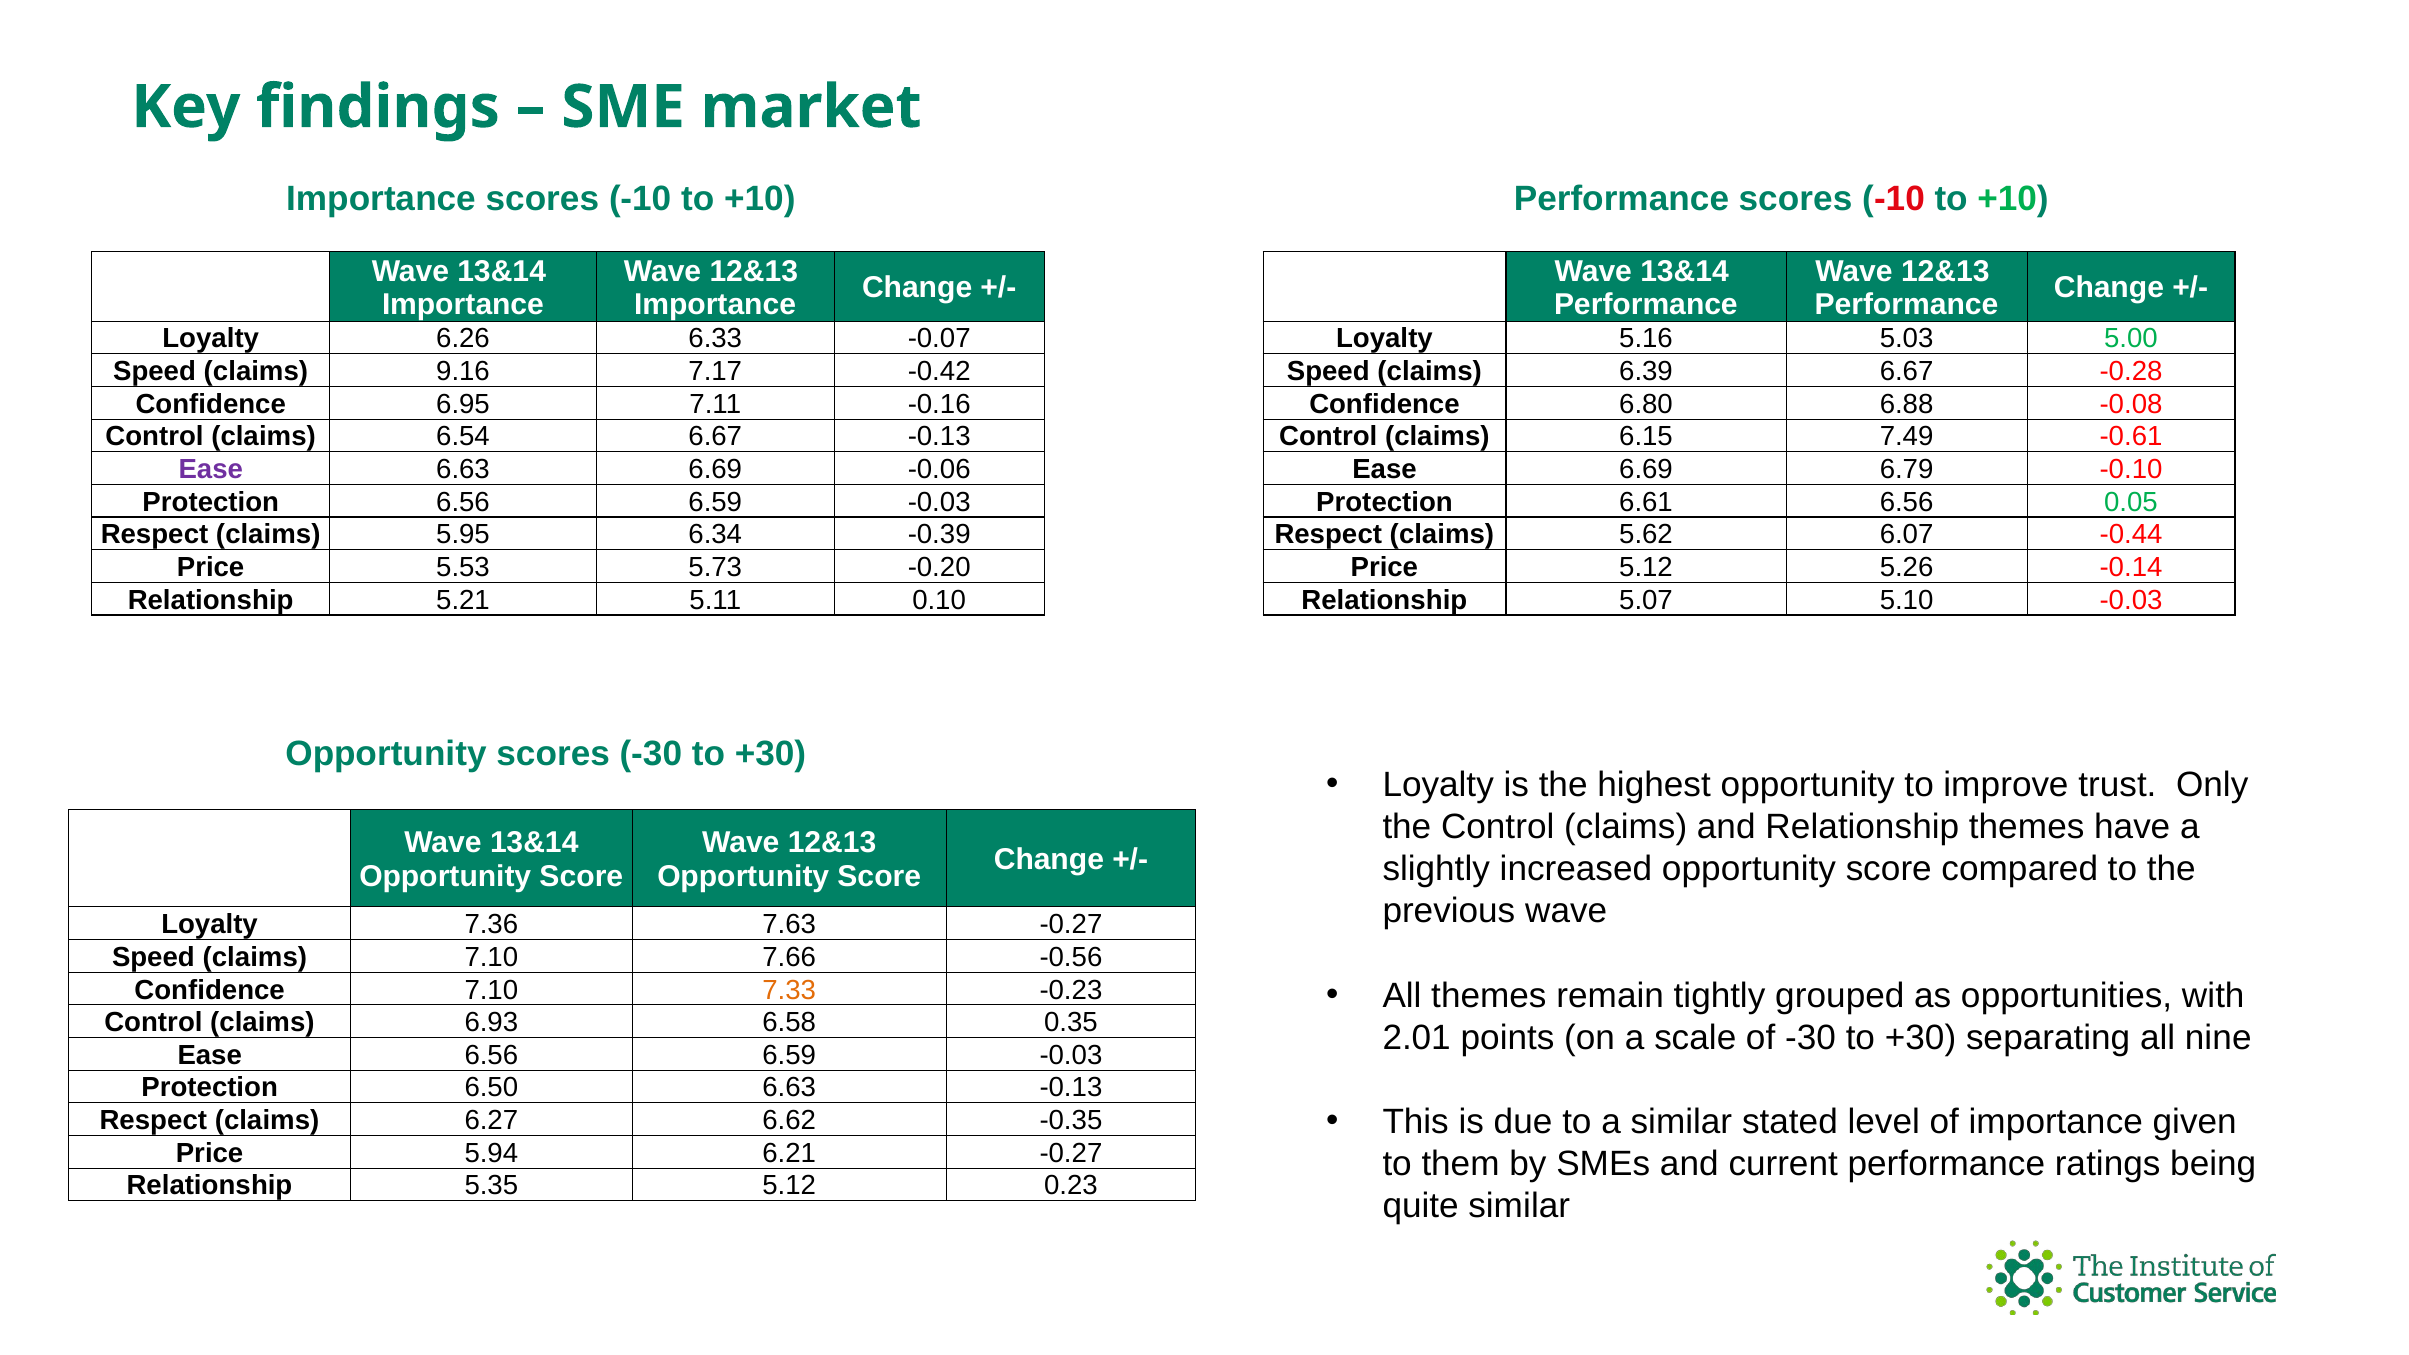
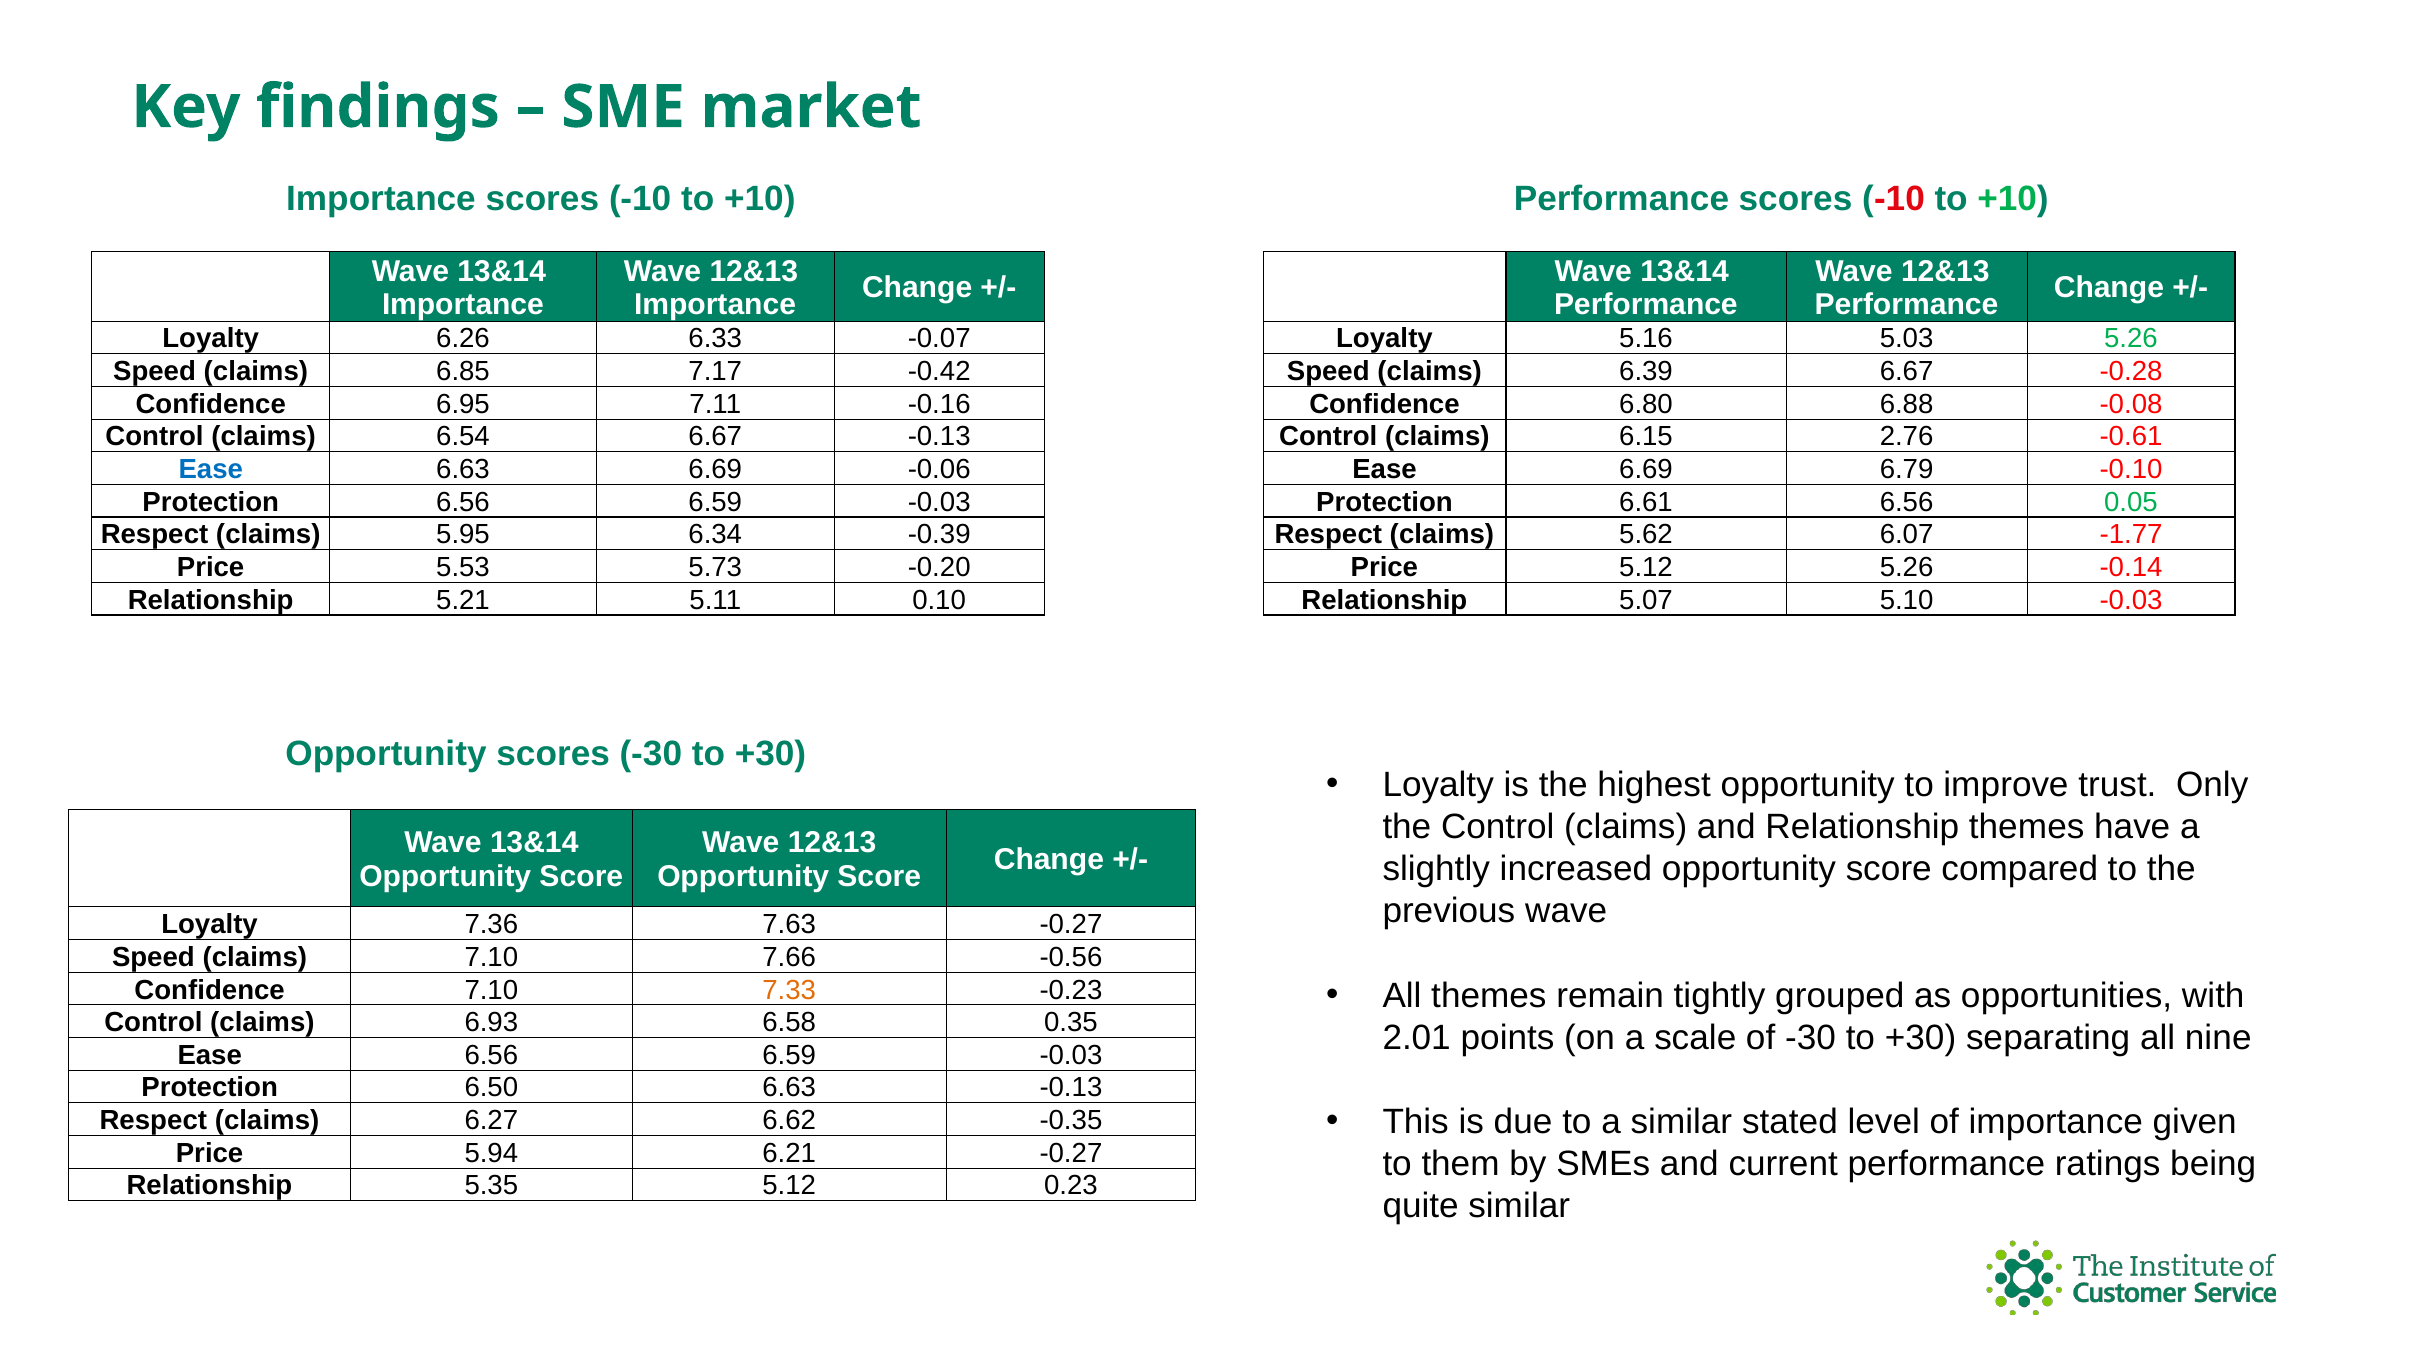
5.03 5.00: 5.00 -> 5.26
9.16: 9.16 -> 6.85
7.49: 7.49 -> 2.76
Ease at (211, 469) colour: purple -> blue
-0.44: -0.44 -> -1.77
